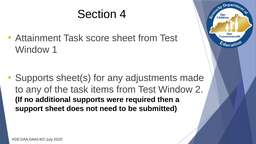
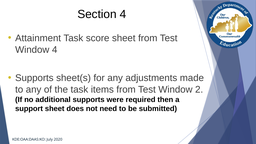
Window 1: 1 -> 4
